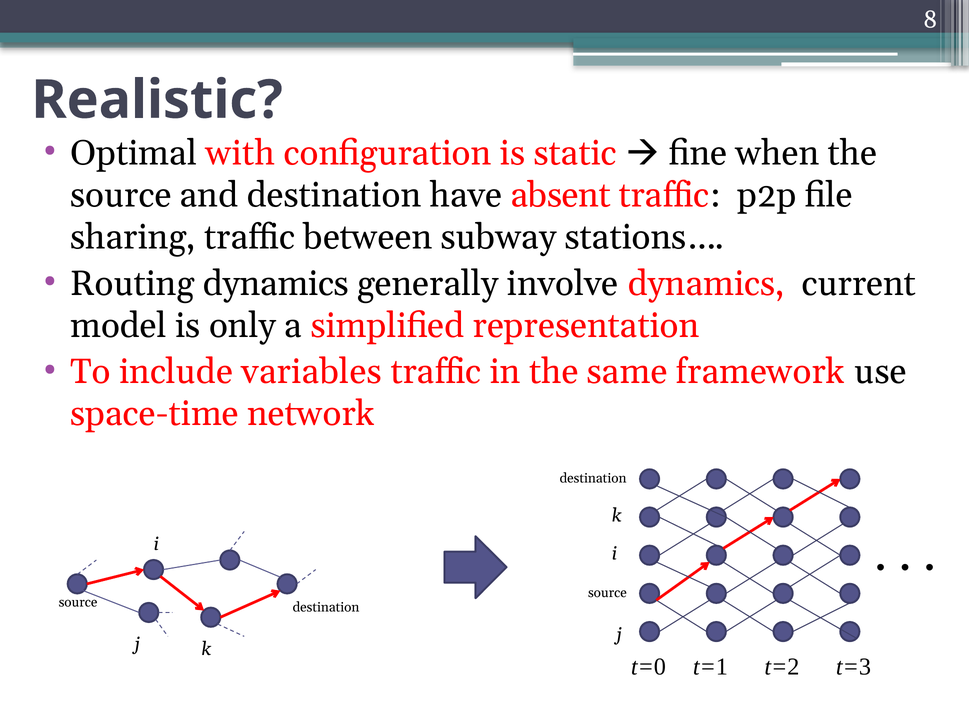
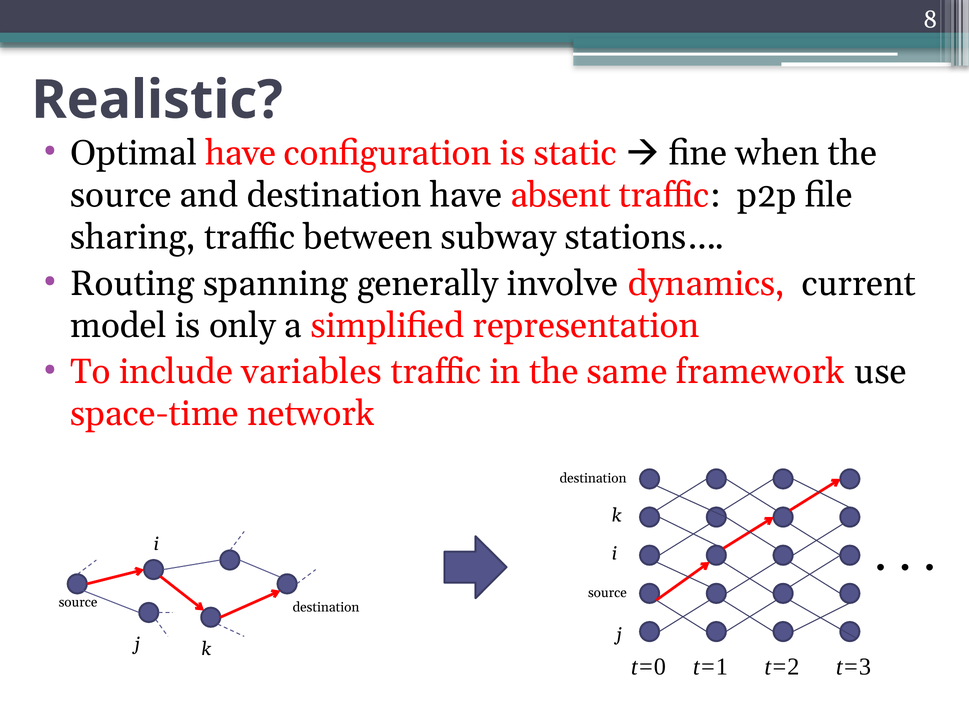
Optimal with: with -> have
Routing dynamics: dynamics -> spanning
